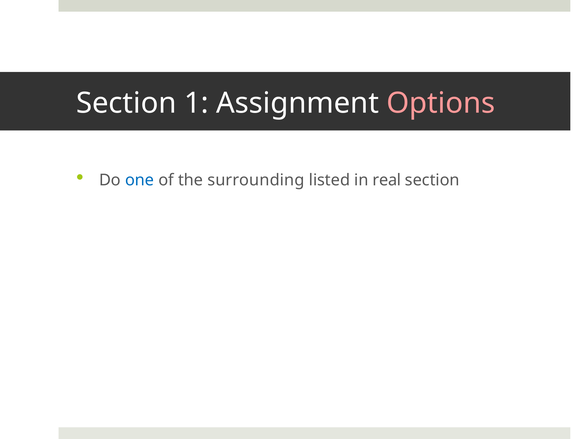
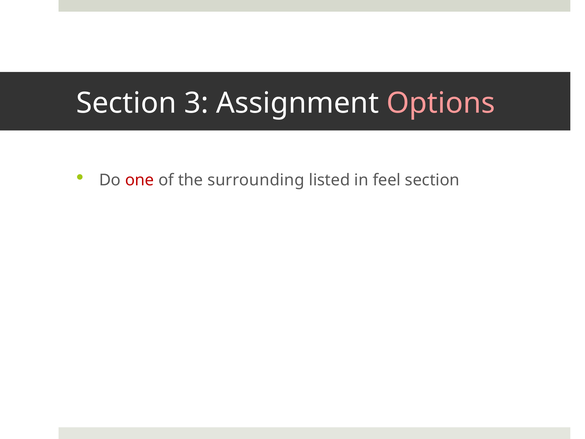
1: 1 -> 3
one colour: blue -> red
real: real -> feel
